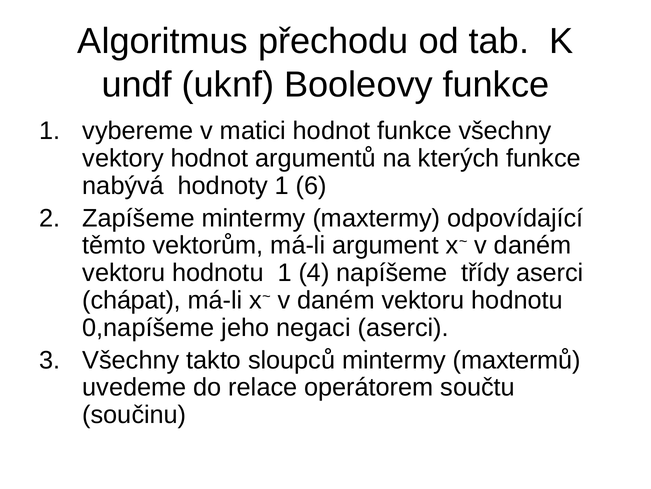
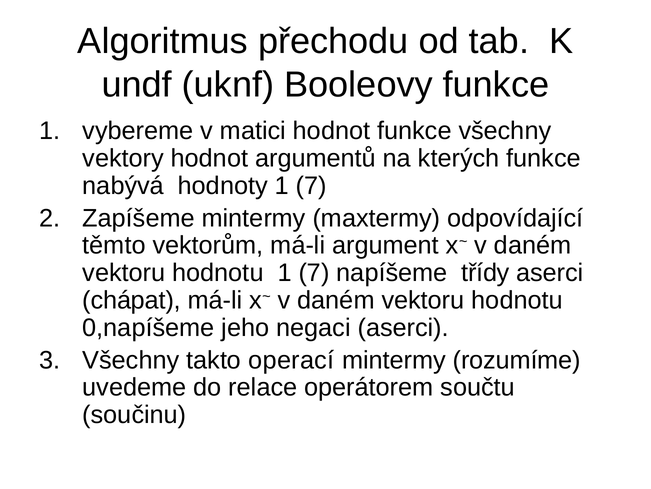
hodnoty 1 6: 6 -> 7
hodnotu 1 4: 4 -> 7
sloupců: sloupců -> operací
maxtermů: maxtermů -> rozumíme
